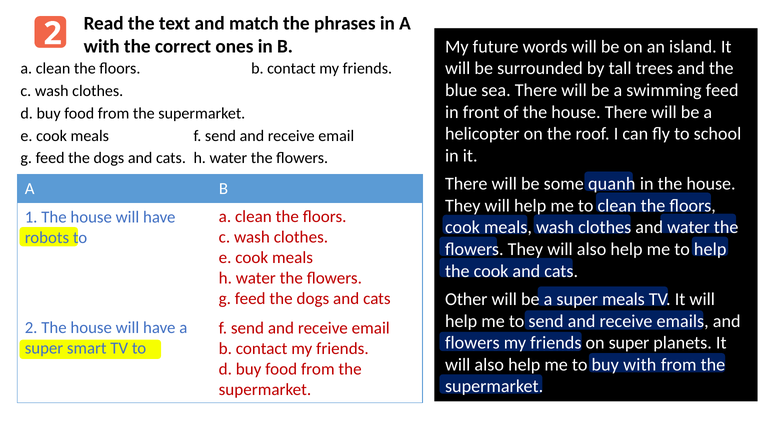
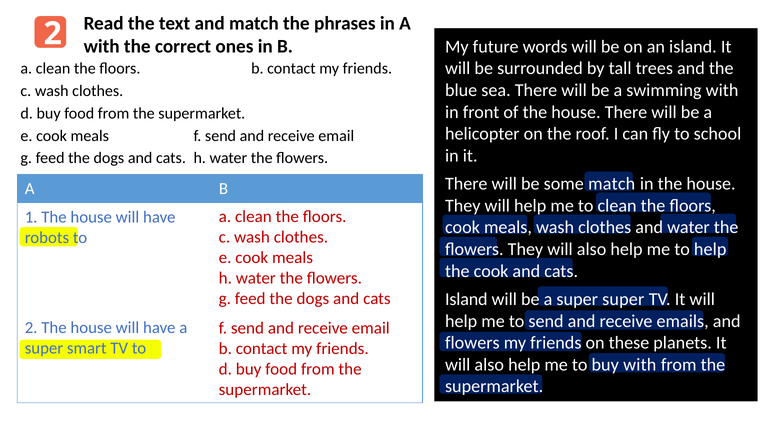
swimming feed: feed -> with
some quanh: quanh -> match
Other at (466, 299): Other -> Island
super meals: meals -> super
on super: super -> these
